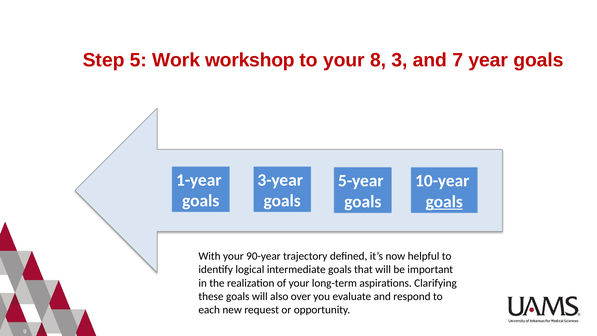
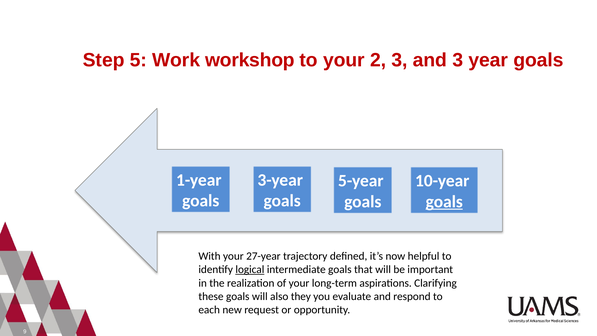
8: 8 -> 2
and 7: 7 -> 3
90-year: 90-year -> 27-year
logical underline: none -> present
over: over -> they
